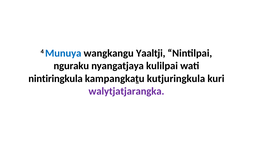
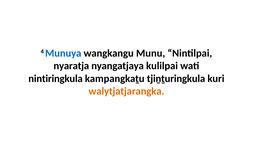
Yaaltji: Yaaltji -> Munu
nguraku: nguraku -> nyaratja
kutjuringkula: kutjuringkula -> tjiṉṯuringkula
walytjatjarangka colour: purple -> orange
